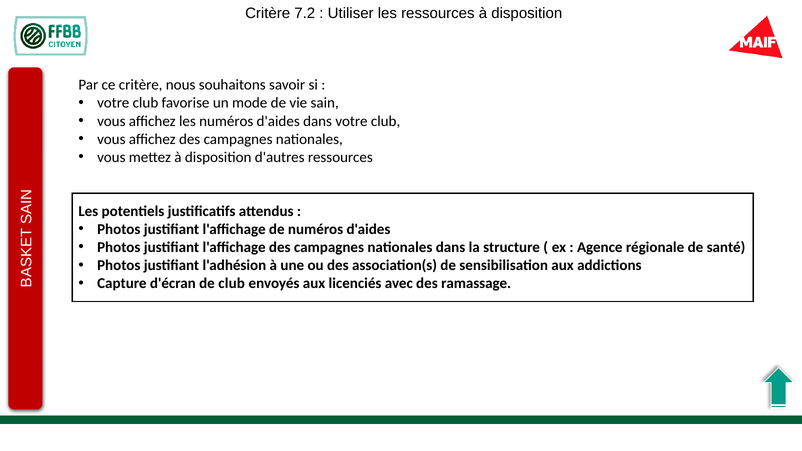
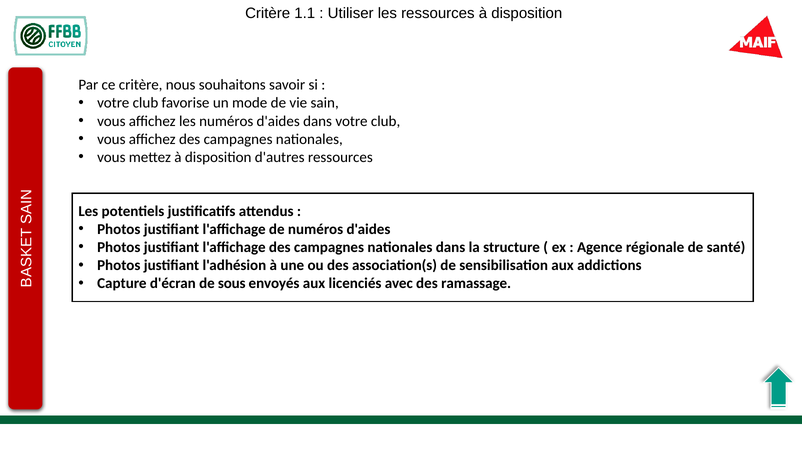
7.2: 7.2 -> 1.1
de club: club -> sous
